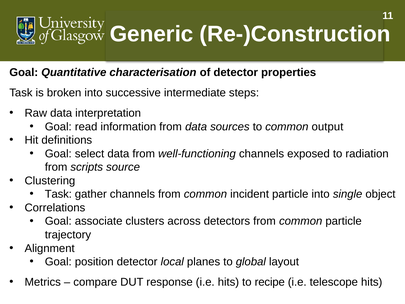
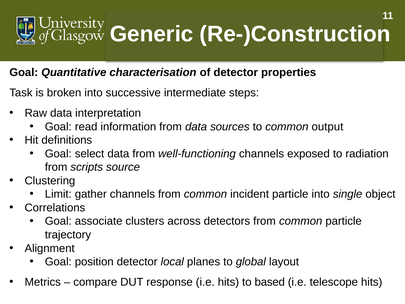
Task at (58, 194): Task -> Limit
recipe: recipe -> based
